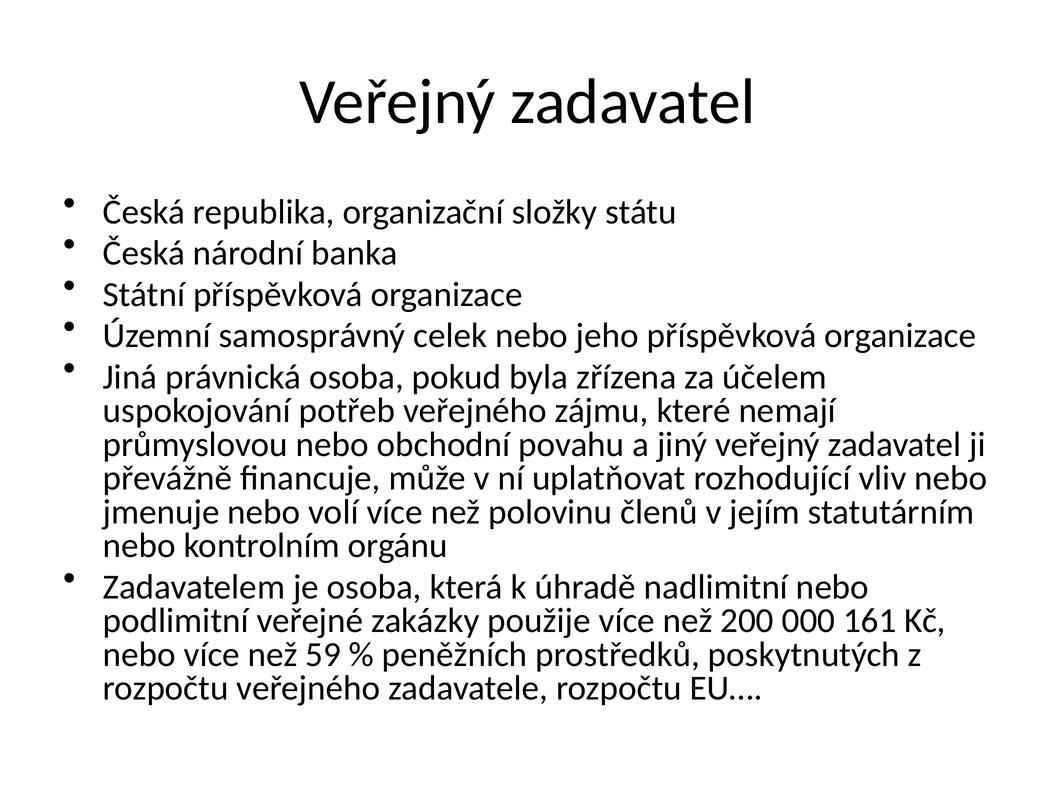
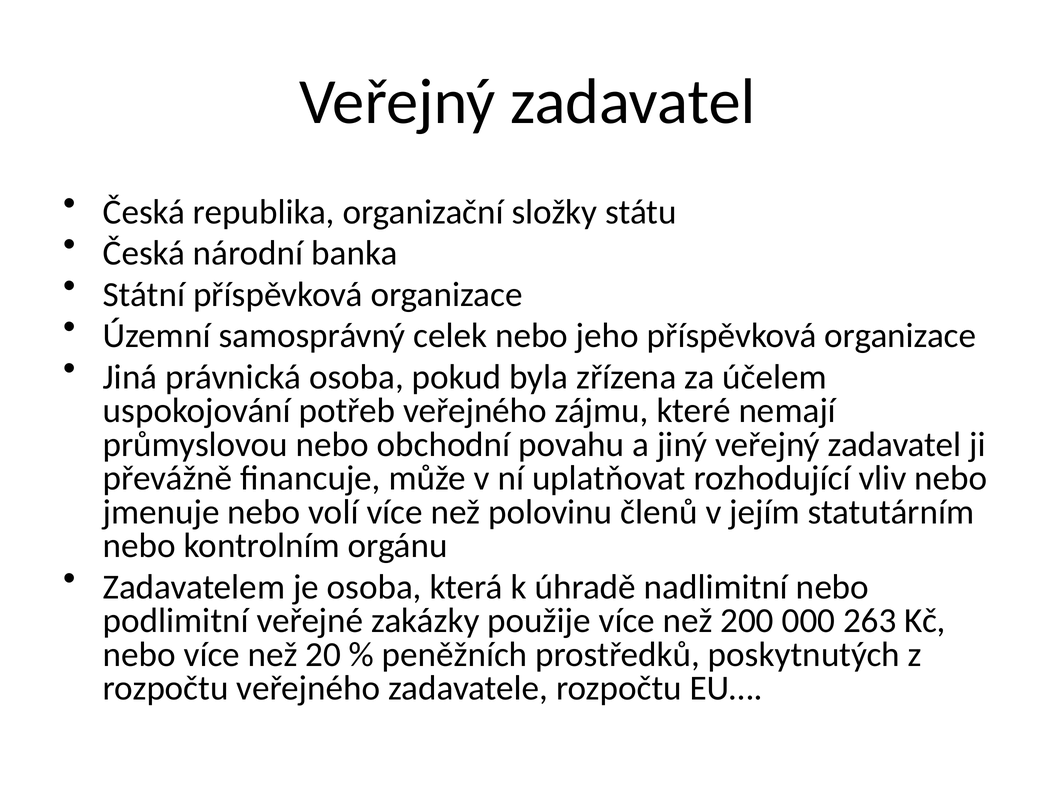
161: 161 -> 263
59: 59 -> 20
